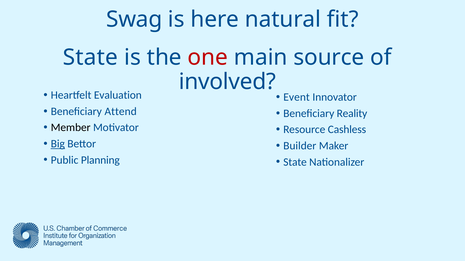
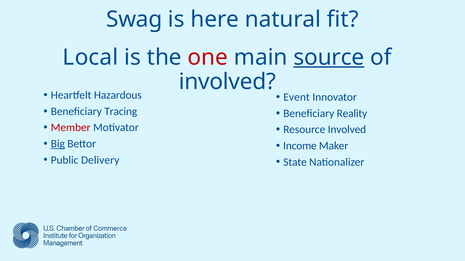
State at (90, 57): State -> Local
source underline: none -> present
Evaluation: Evaluation -> Hazardous
Attend: Attend -> Tracing
Member colour: black -> red
Resource Cashless: Cashless -> Involved
Builder: Builder -> Income
Planning: Planning -> Delivery
